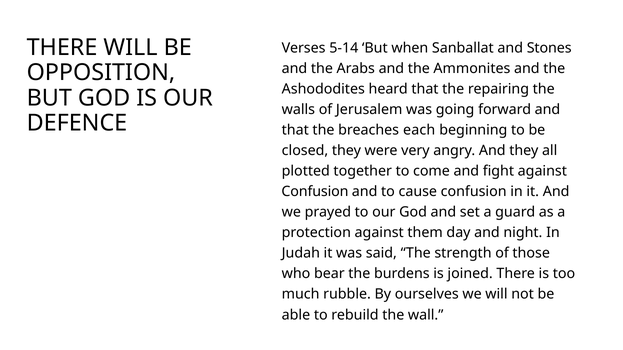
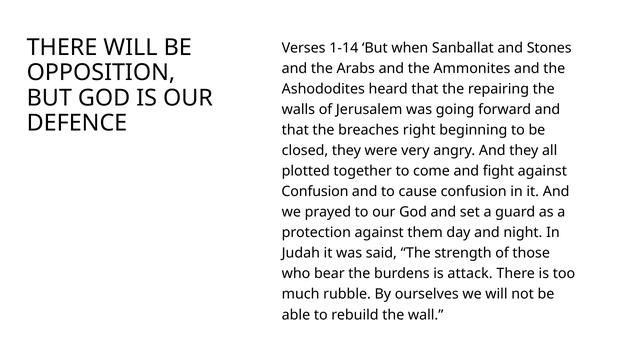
5-14: 5-14 -> 1-14
each: each -> right
joined: joined -> attack
